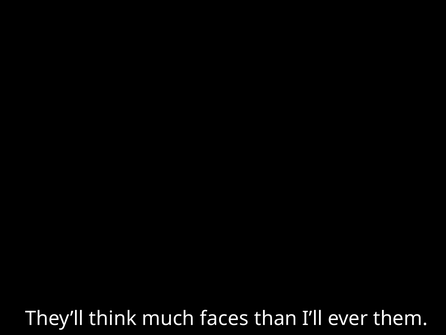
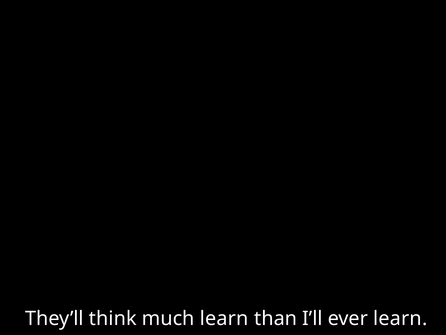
much faces: faces -> learn
ever them: them -> learn
